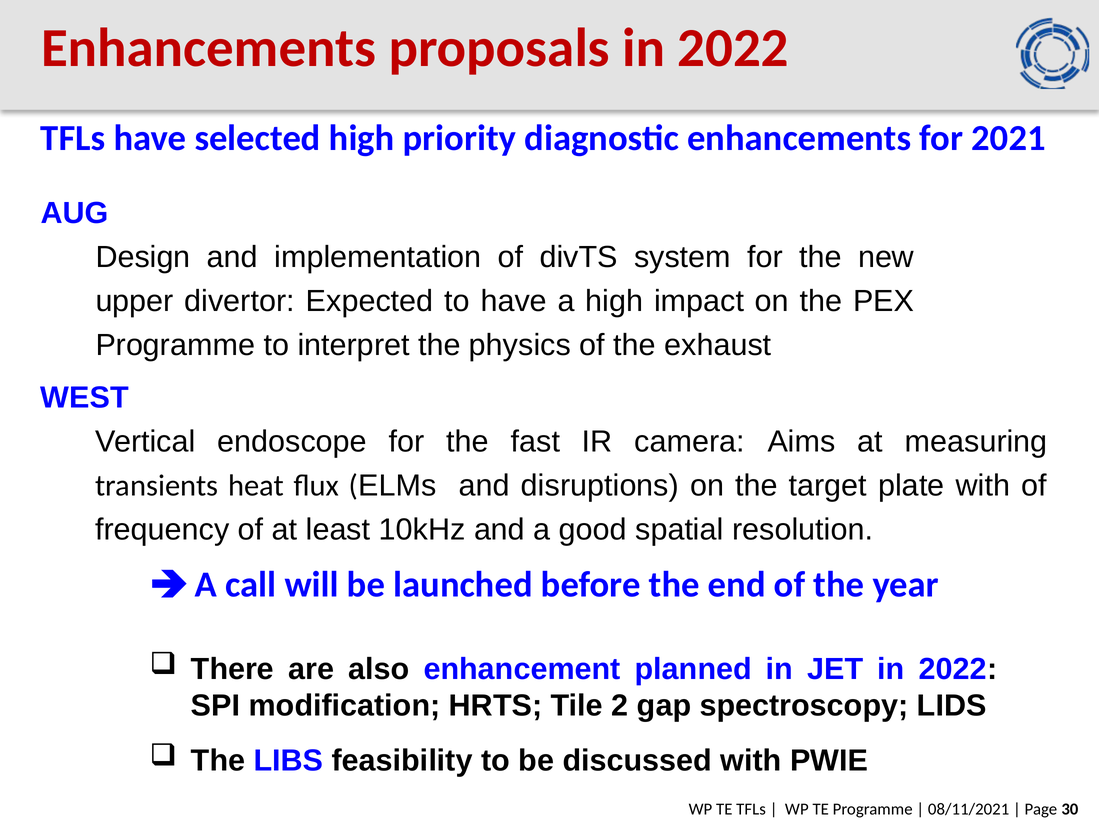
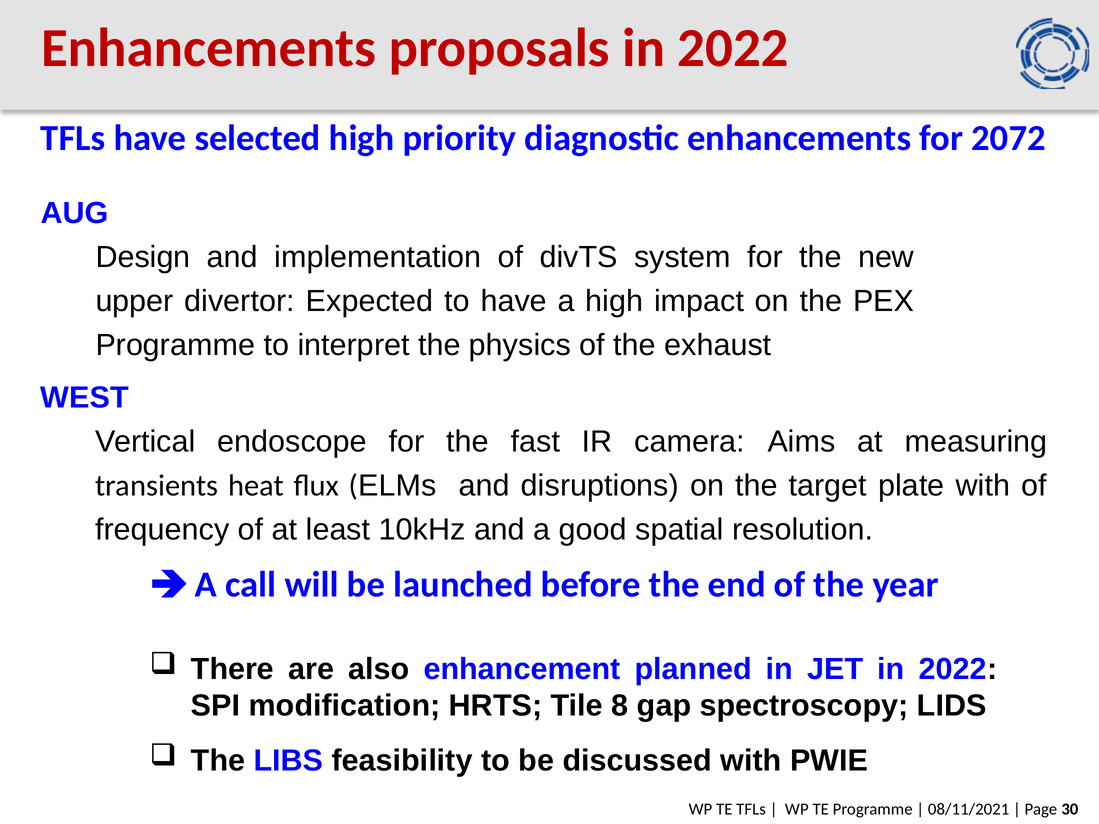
2021: 2021 -> 2072
2: 2 -> 8
